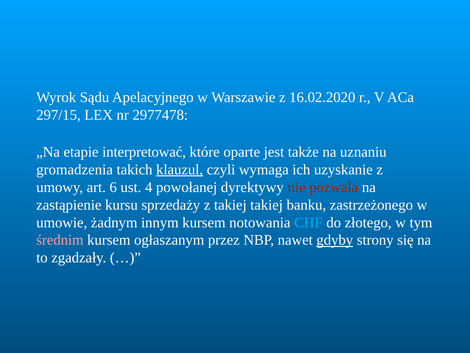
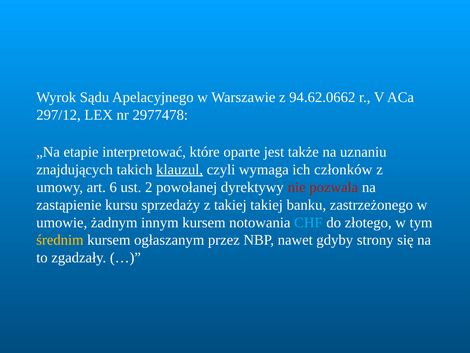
16.02.2020: 16.02.2020 -> 94.62.0662
297/15: 297/15 -> 297/12
gromadzenia: gromadzenia -> znajdujących
uzyskanie: uzyskanie -> członków
4: 4 -> 2
średnim colour: pink -> yellow
gdyby underline: present -> none
